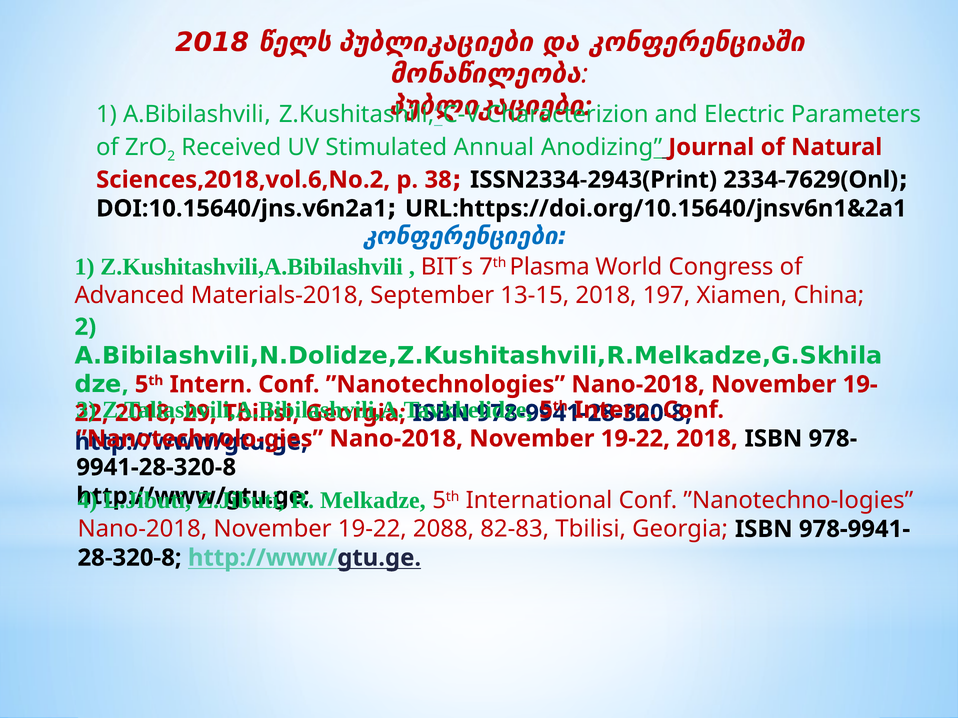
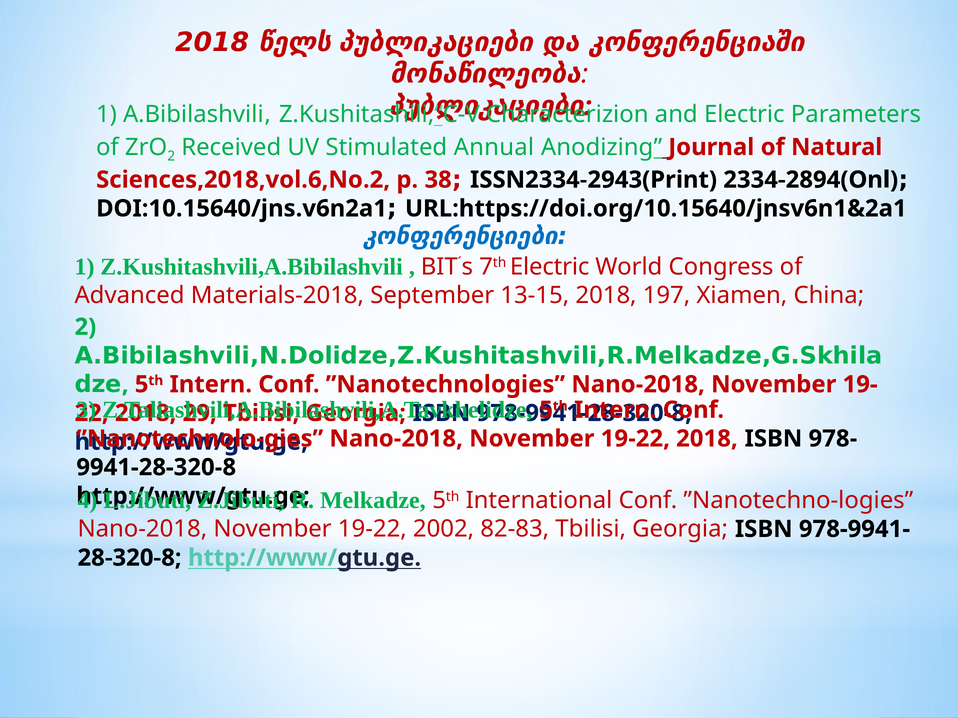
2334-7629(Onl: 2334-7629(Onl -> 2334-2894(Onl
7th Plasma: Plasma -> Electric
2088: 2088 -> 2002
